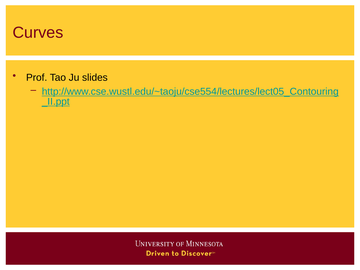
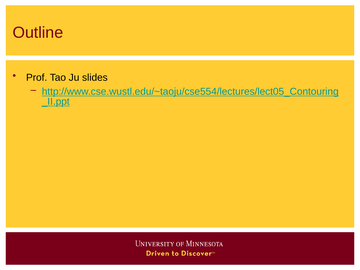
Curves: Curves -> Outline
